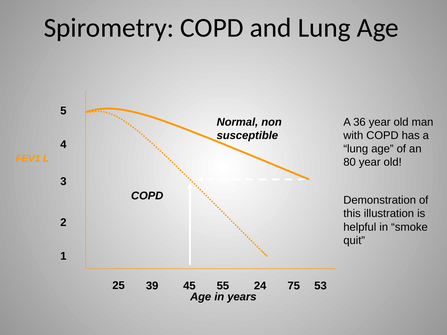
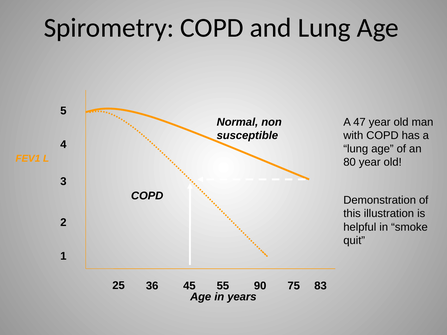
36: 36 -> 47
39: 39 -> 36
24: 24 -> 90
53: 53 -> 83
